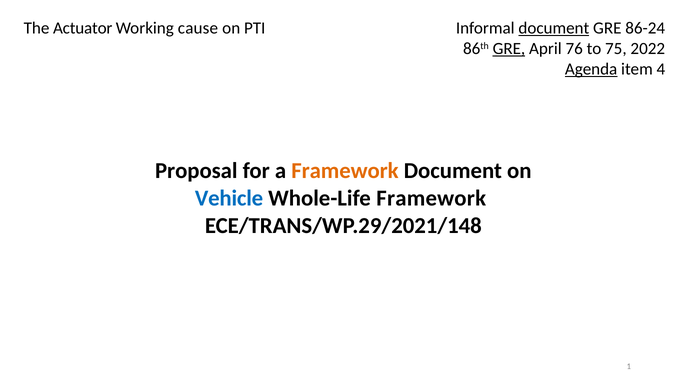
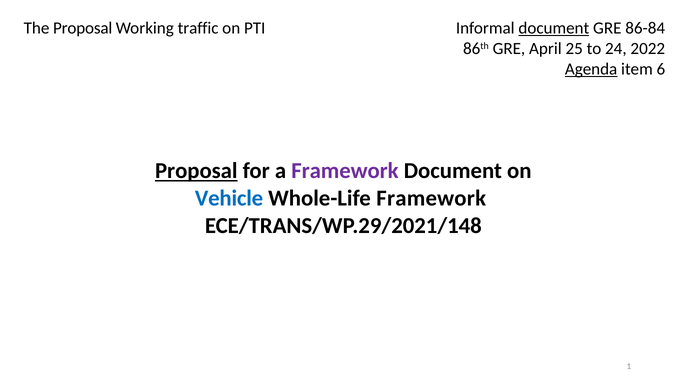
86-24: 86-24 -> 86-84
The Actuator: Actuator -> Proposal
cause: cause -> traffic
GRE at (509, 49) underline: present -> none
76: 76 -> 25
75: 75 -> 24
4: 4 -> 6
Proposal at (196, 171) underline: none -> present
Framework at (345, 171) colour: orange -> purple
